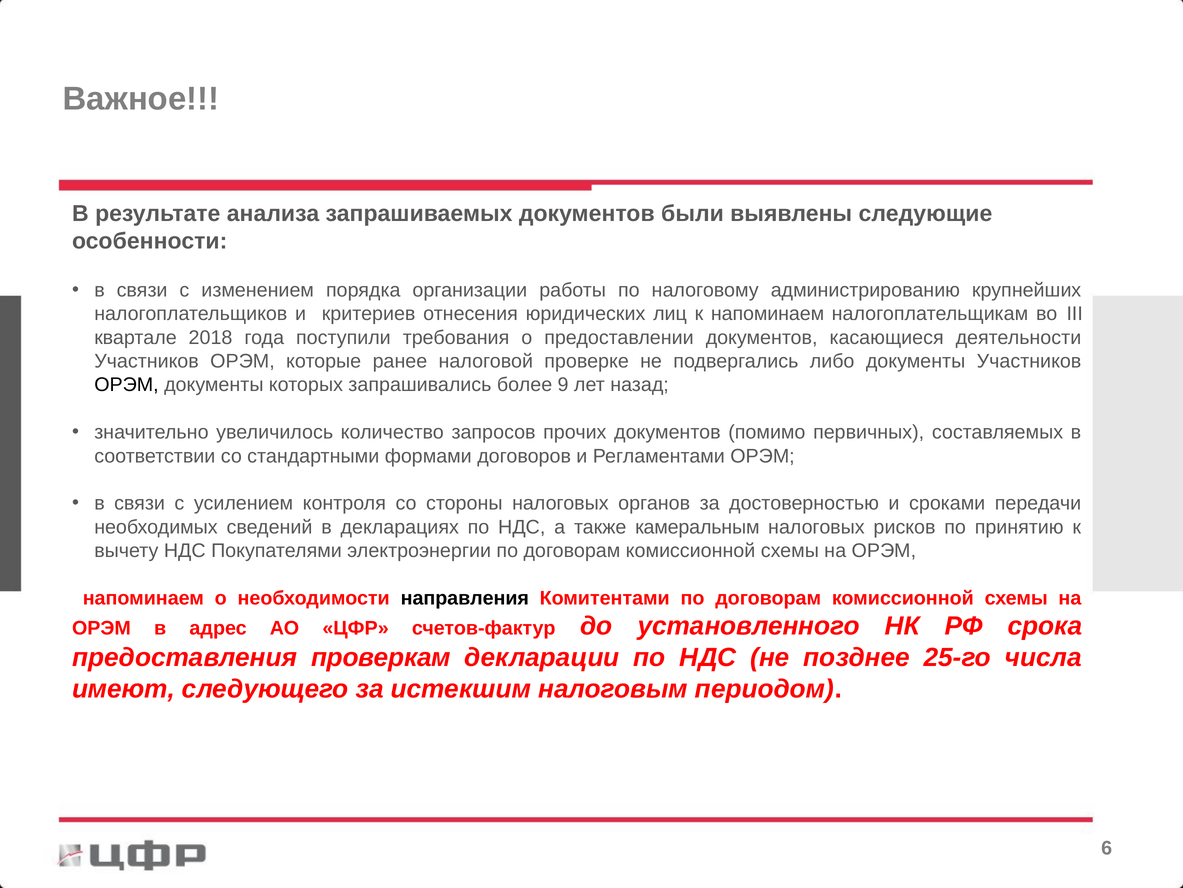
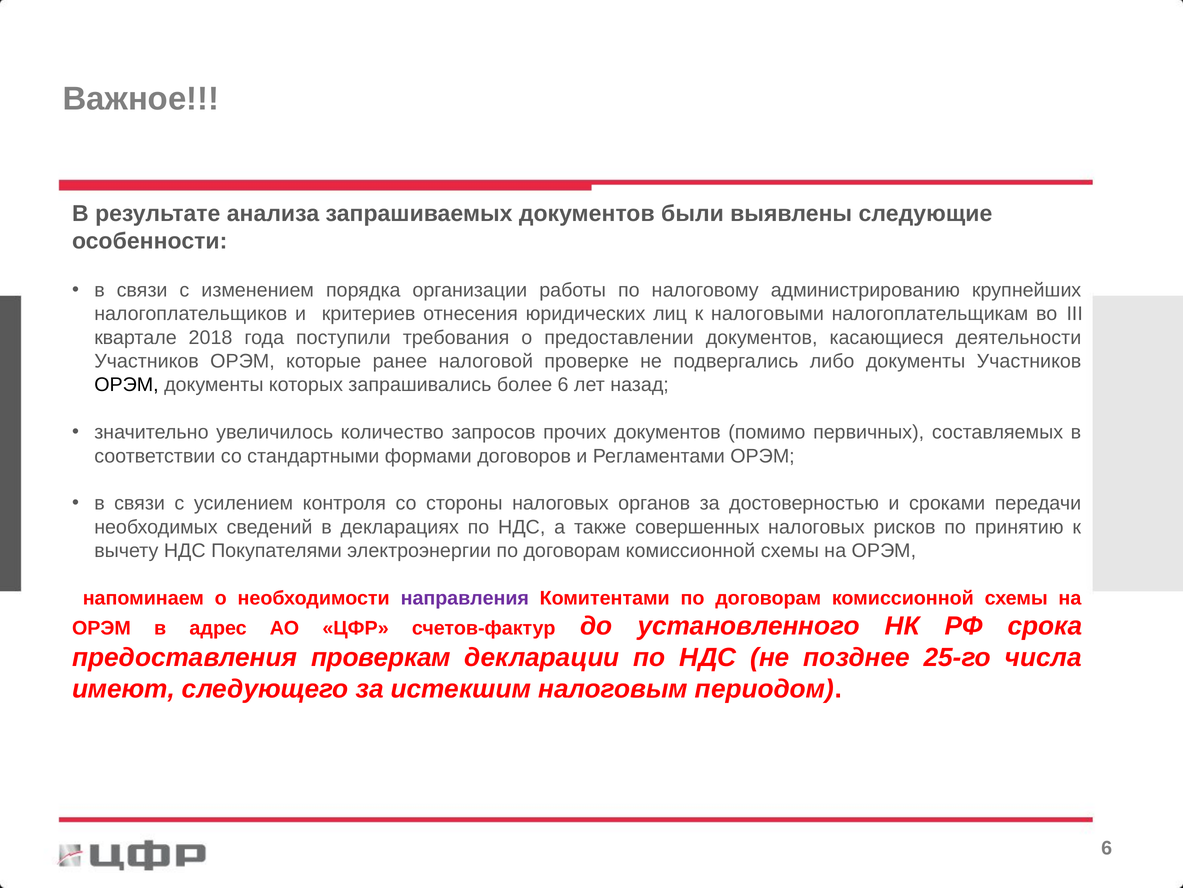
к напоминаем: напоминаем -> налоговыми
более 9: 9 -> 6
камеральным: камеральным -> совершенных
направления colour: black -> purple
